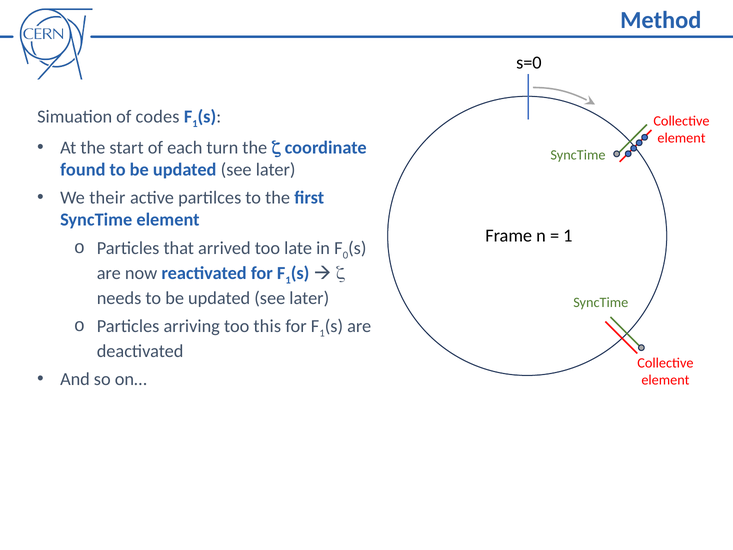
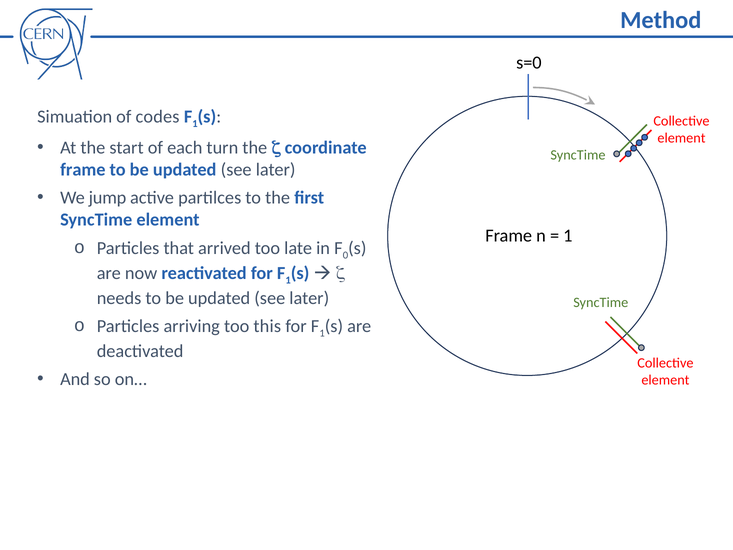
found at (83, 170): found -> frame
their: their -> jump
